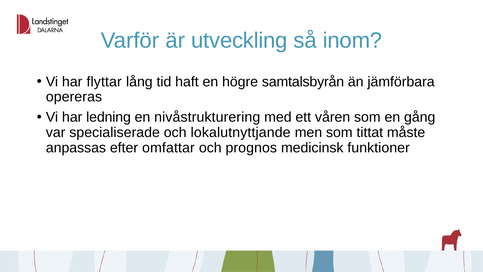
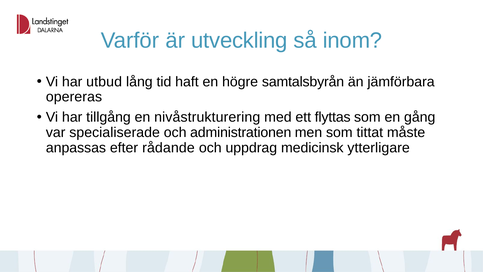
flyttar: flyttar -> utbud
ledning: ledning -> tillgång
våren: våren -> flyttas
lokalutnyttjande: lokalutnyttjande -> administrationen
omfattar: omfattar -> rådande
prognos: prognos -> uppdrag
funktioner: funktioner -> ytterligare
